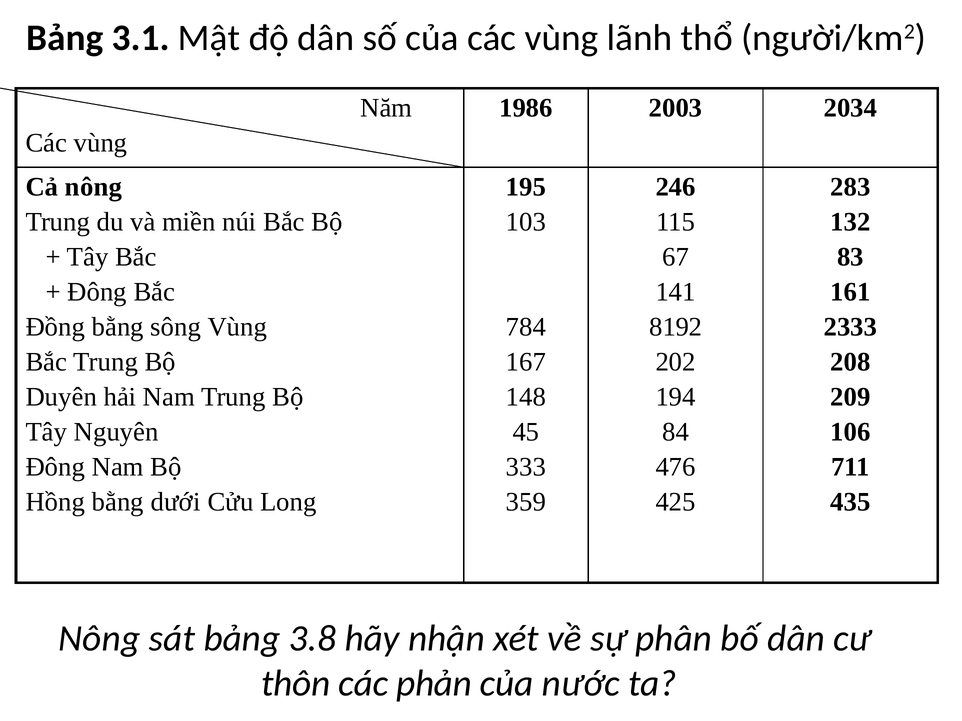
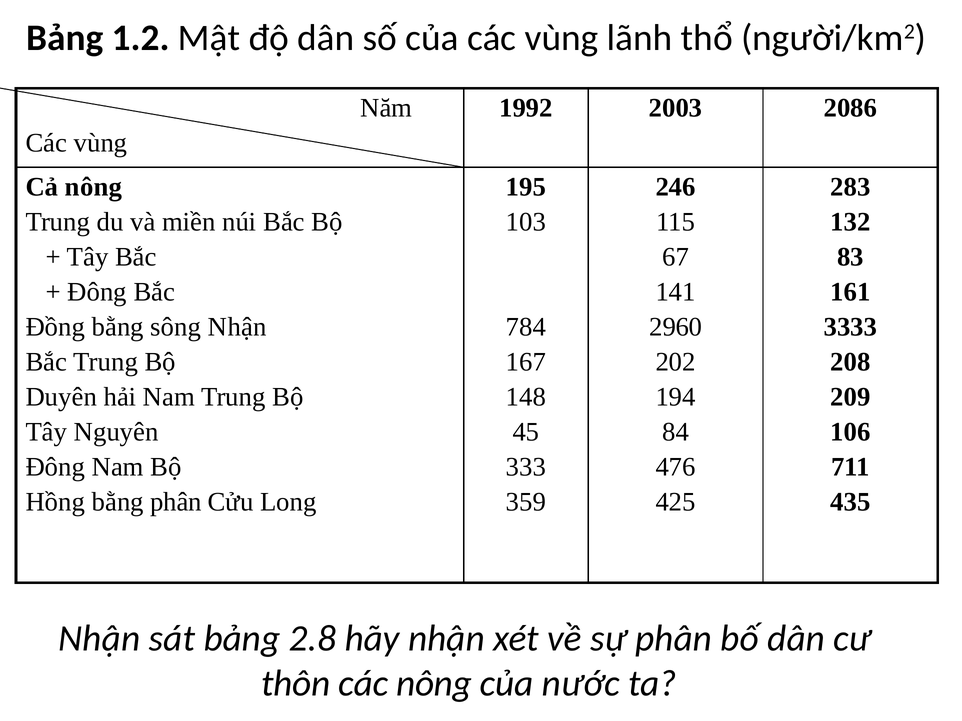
3.1: 3.1 -> 1.2
1986: 1986 -> 1992
2034: 2034 -> 2086
sông Vùng: Vùng -> Nhận
8192: 8192 -> 2960
2333: 2333 -> 3333
bằng dưới: dưới -> phân
Nông at (99, 639): Nông -> Nhận
3.8: 3.8 -> 2.8
các phản: phản -> nông
